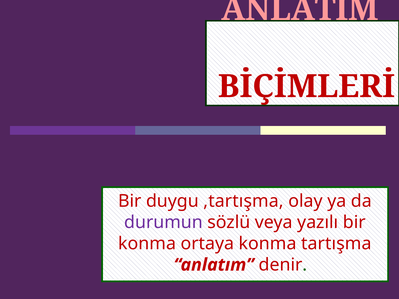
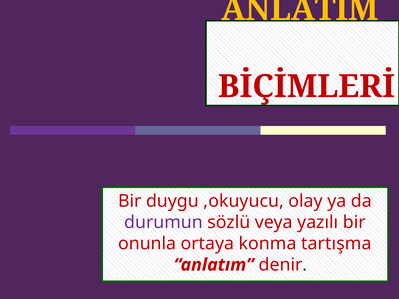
ANLATIM colour: pink -> yellow
,tartışma: ,tartışma -> ,okuyucu
konma at (147, 244): konma -> onunla
